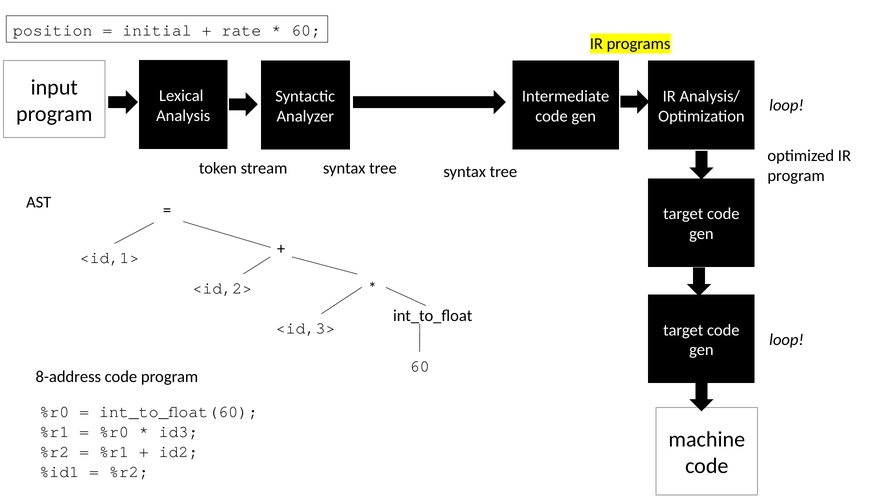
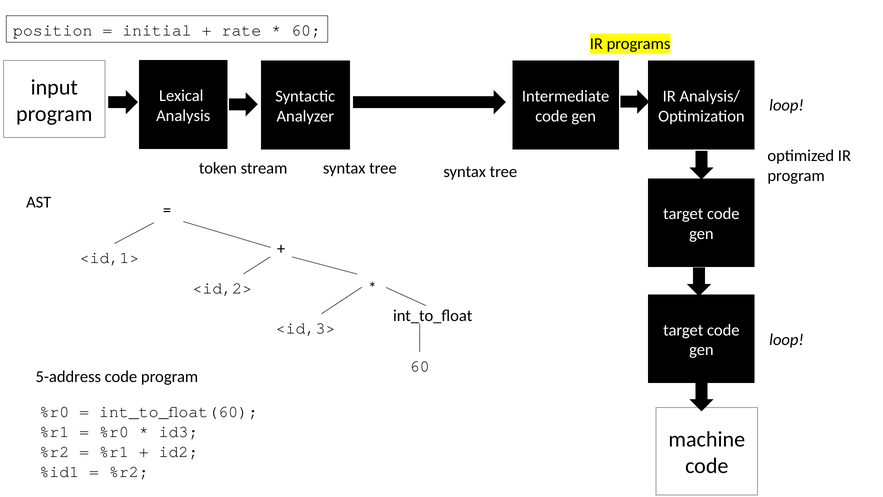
8-address: 8-address -> 5-address
